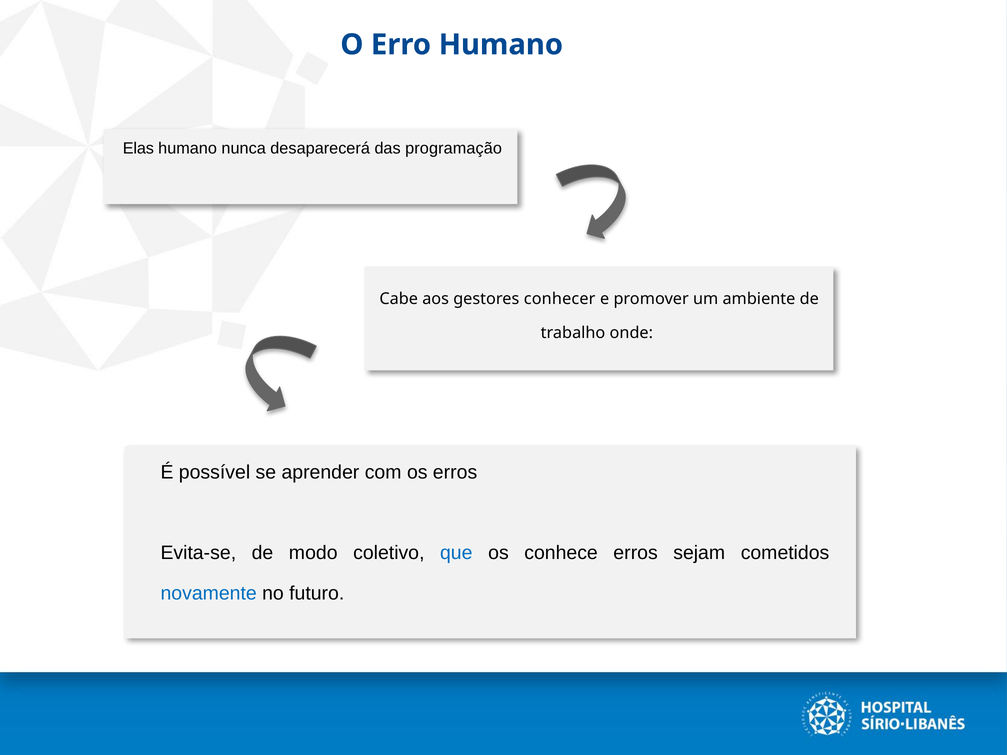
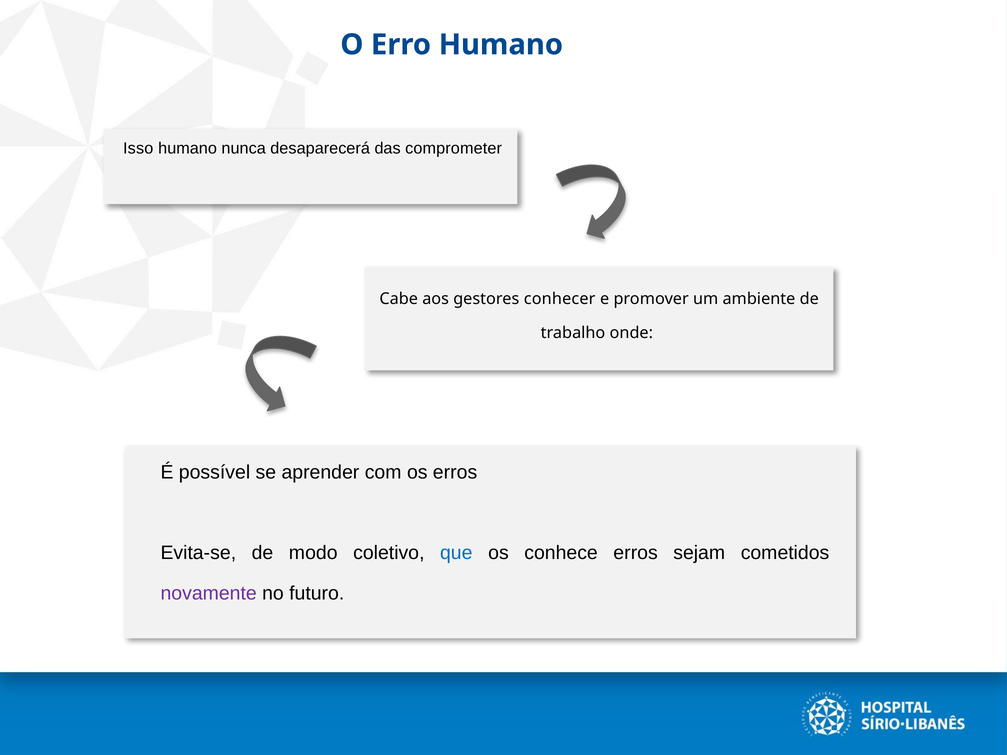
Elas: Elas -> Isso
programação: programação -> comprometer
novamente colour: blue -> purple
